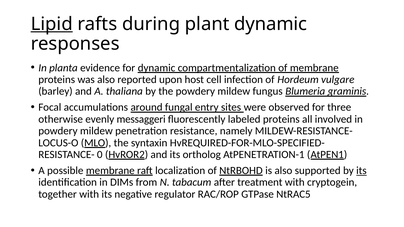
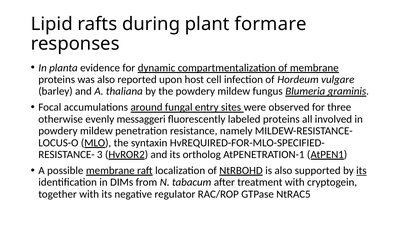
Lipid underline: present -> none
plant dynamic: dynamic -> formare
0: 0 -> 3
